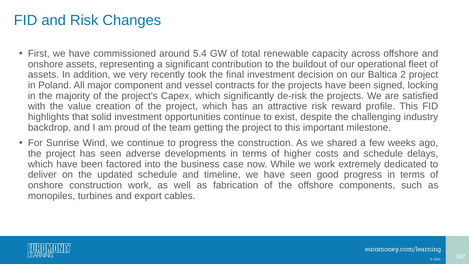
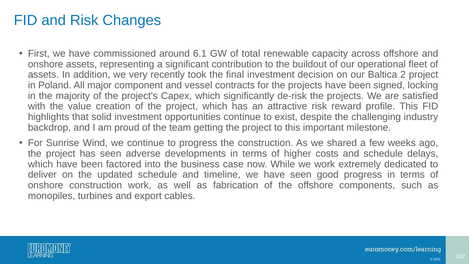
5.4: 5.4 -> 6.1
